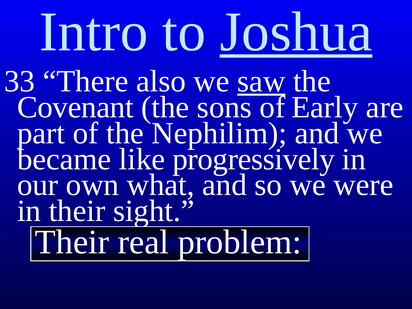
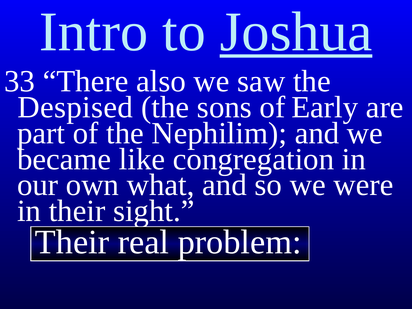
saw underline: present -> none
Covenant: Covenant -> Despised
progressively: progressively -> congregation
